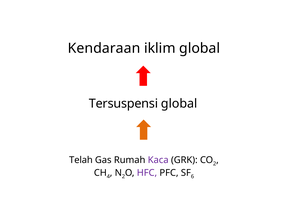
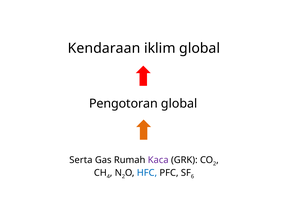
Tersuspensi: Tersuspensi -> Pengotoran
Telah: Telah -> Serta
HFC colour: purple -> blue
